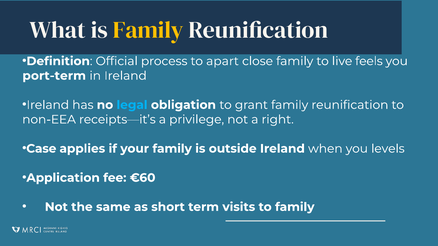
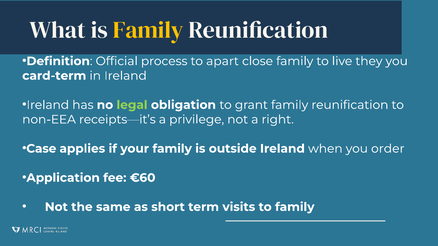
feels: feels -> they
port-term: port-term -> card-term
legal colour: light blue -> light green
levels: levels -> order
